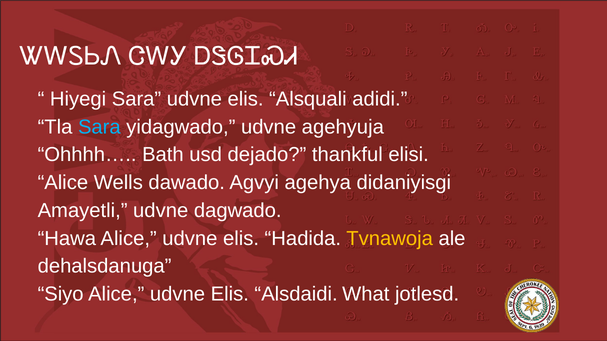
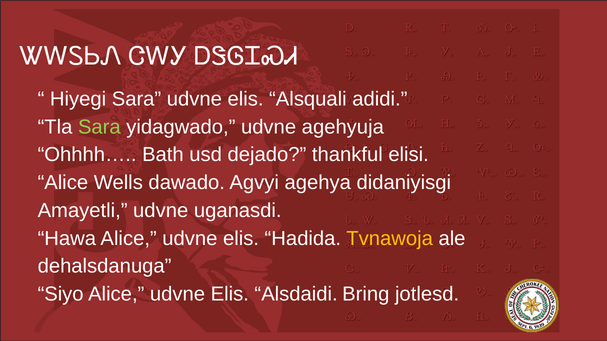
Sara at (99, 127) colour: light blue -> light green
dagwado: dagwado -> uganasdi
What: What -> Bring
